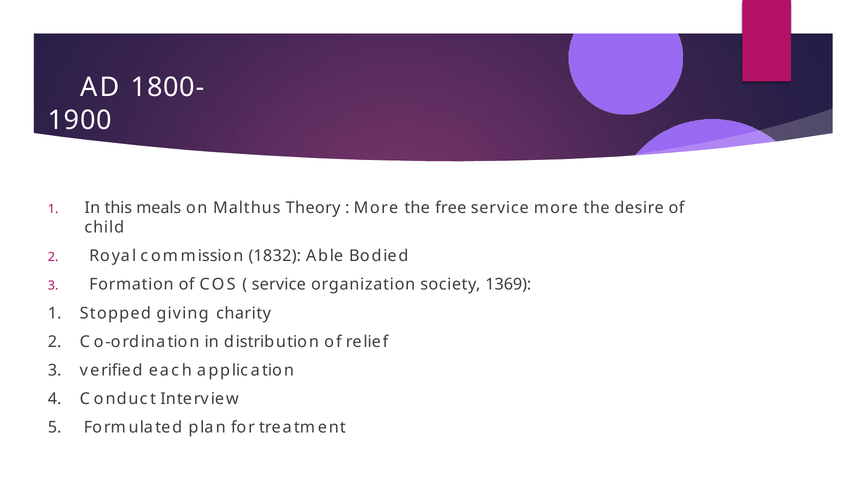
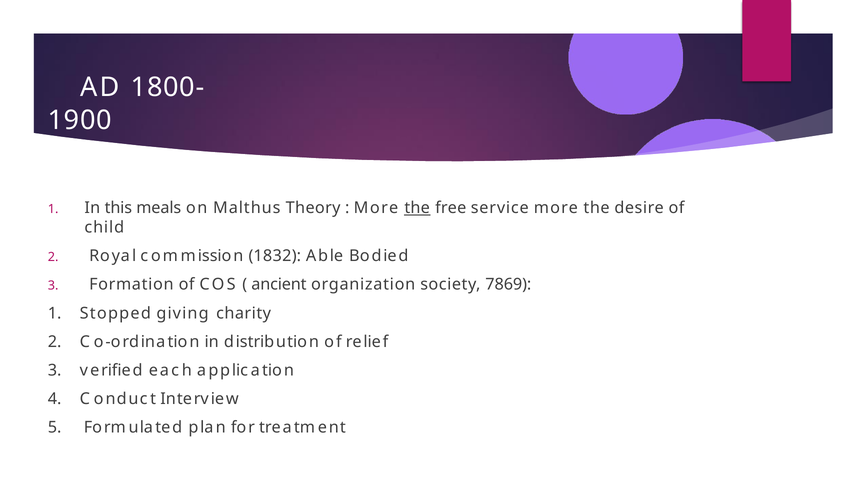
the at (417, 208) underline: none -> present
service at (279, 284): service -> ancient
1369: 1369 -> 7869
